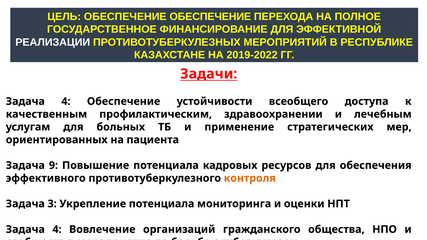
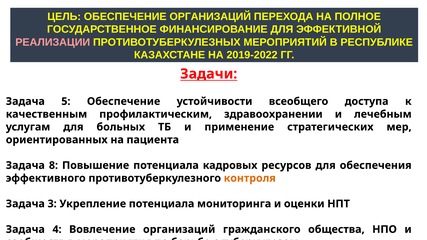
ОБЕСПЕЧЕНИЕ ОБЕСПЕЧЕНИЕ: ОБЕСПЕЧЕНИЕ -> ОРГАНИЗАЦИЙ
РЕАЛИЗАЦИИ colour: white -> pink
4 at (66, 101): 4 -> 5
9: 9 -> 8
